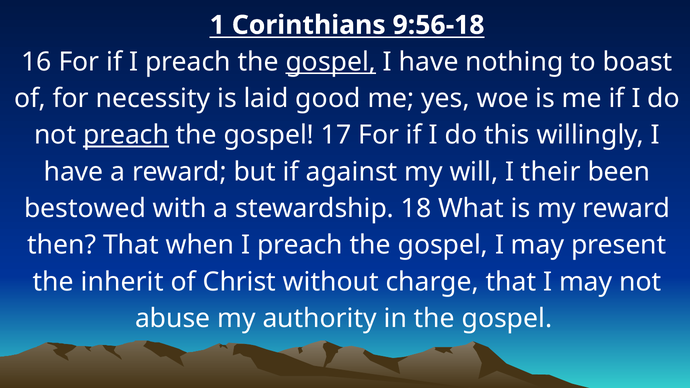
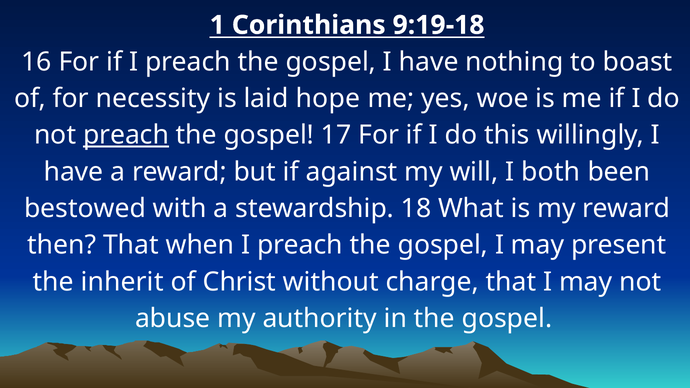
9:56-18: 9:56-18 -> 9:19-18
gospel at (331, 62) underline: present -> none
good: good -> hope
their: their -> both
